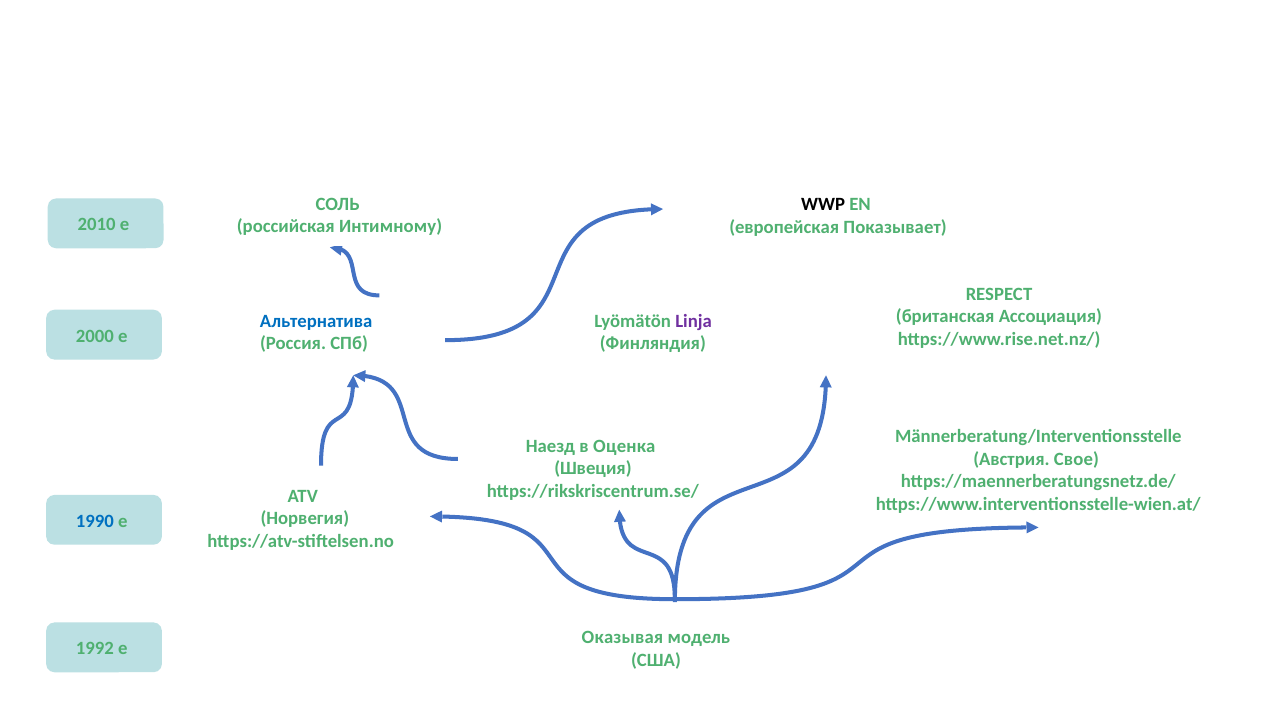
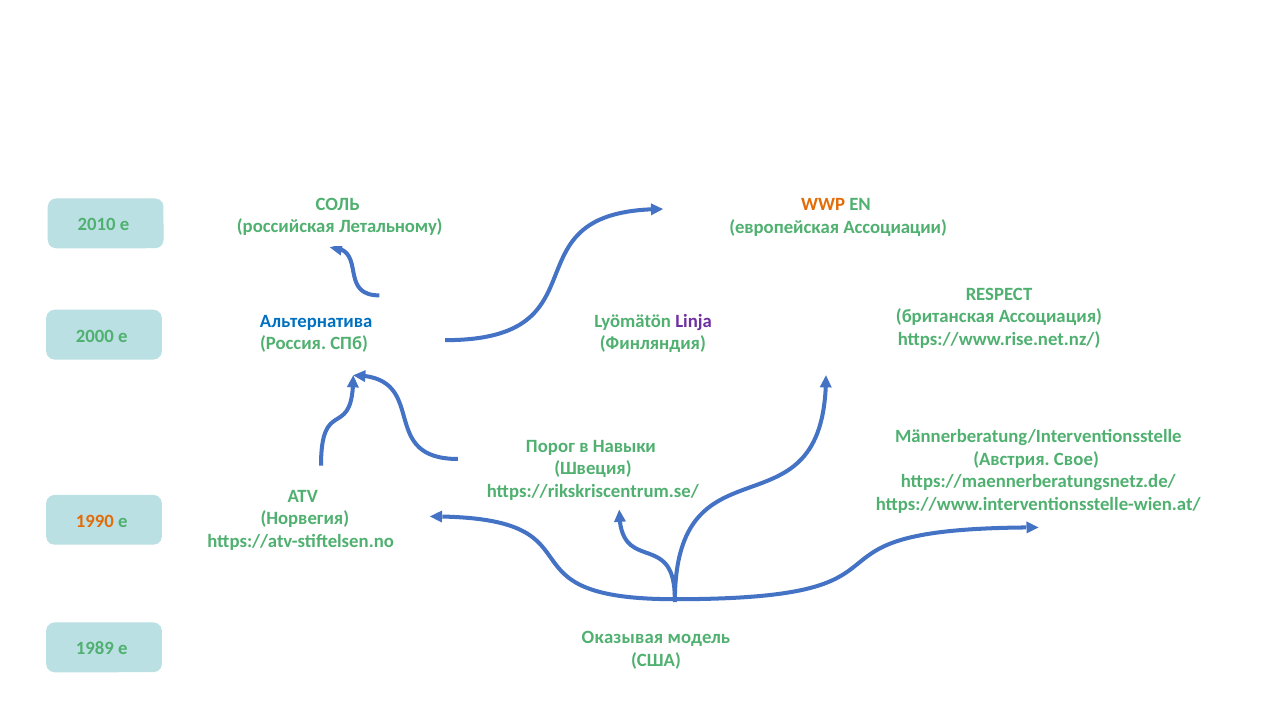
WWP colour: black -> orange
Интимному: Интимному -> Летальному
Показывает: Показывает -> Ассоциации
Наезд: Наезд -> Порог
Оценка: Оценка -> Навыки
1990 colour: blue -> orange
1992: 1992 -> 1989
